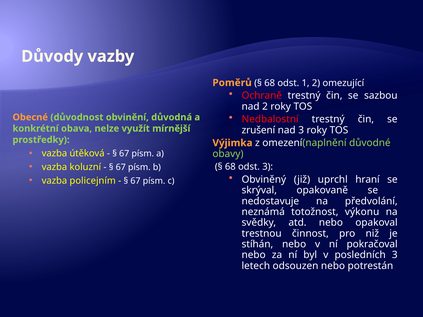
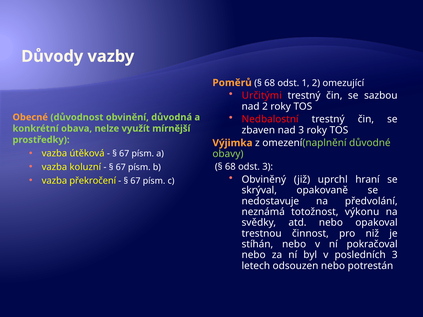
Ochraně: Ochraně -> Určitými
zrušení: zrušení -> zbaven
policejním: policejním -> překročení
